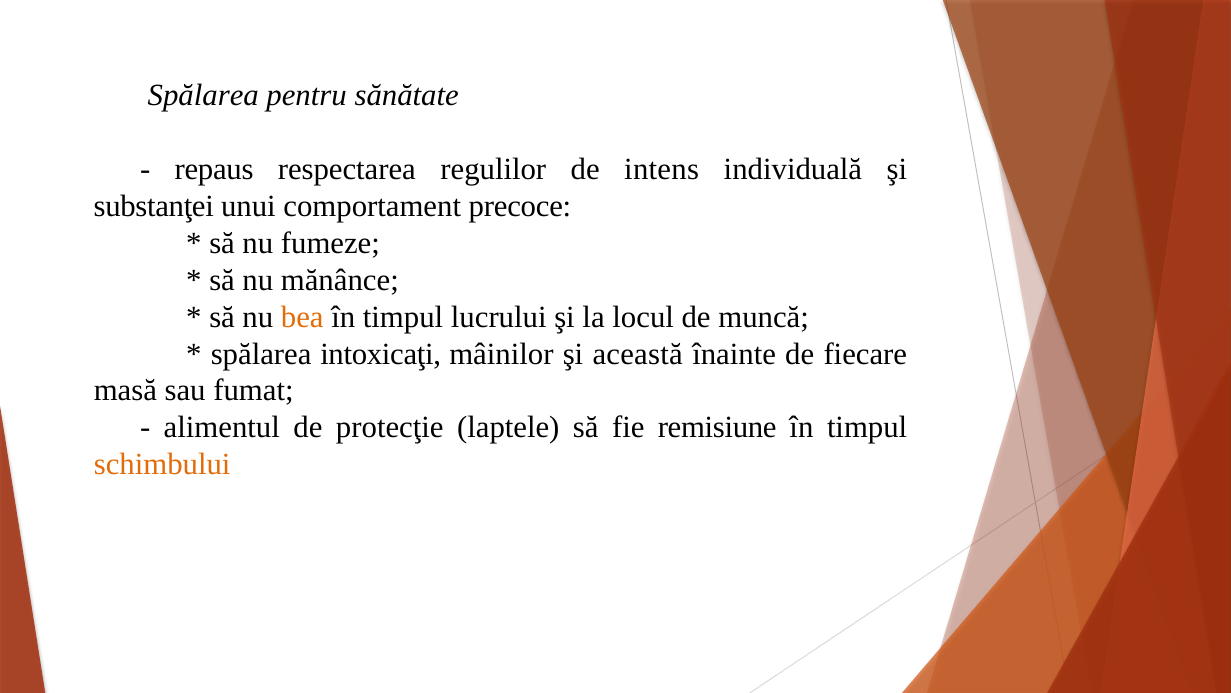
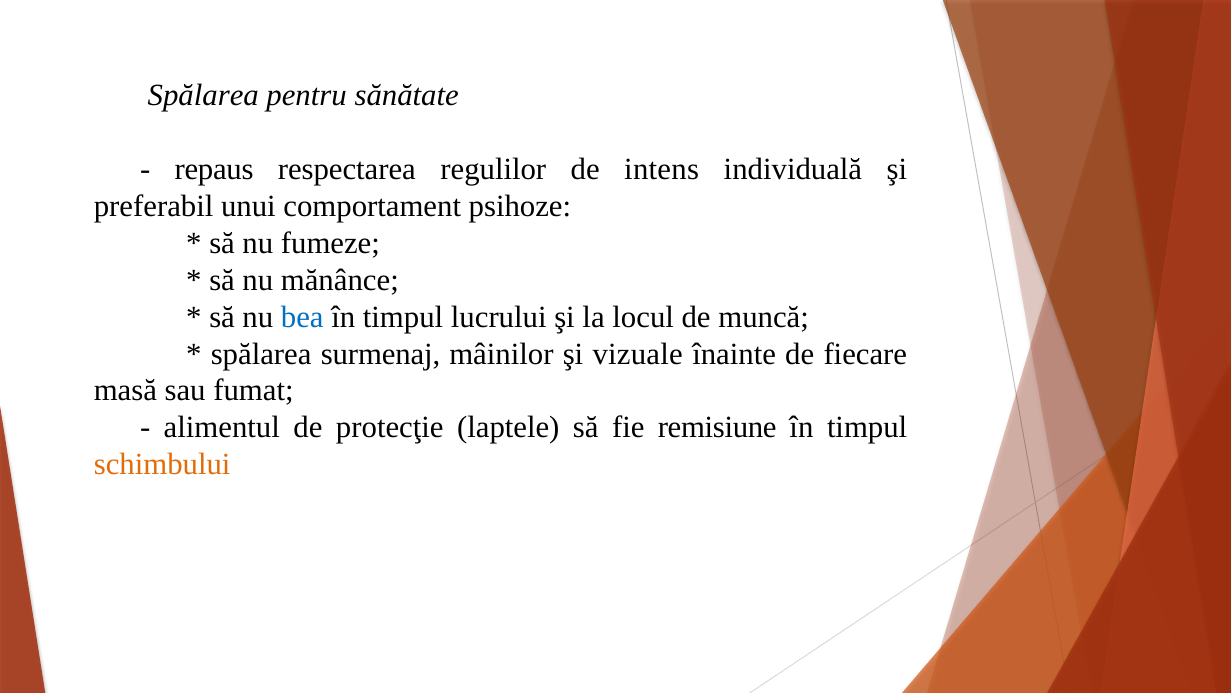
substanţei: substanţei -> preferabil
precoce: precoce -> psihoze
bea colour: orange -> blue
intoxicaţi: intoxicaţi -> surmenaj
această: această -> vizuale
